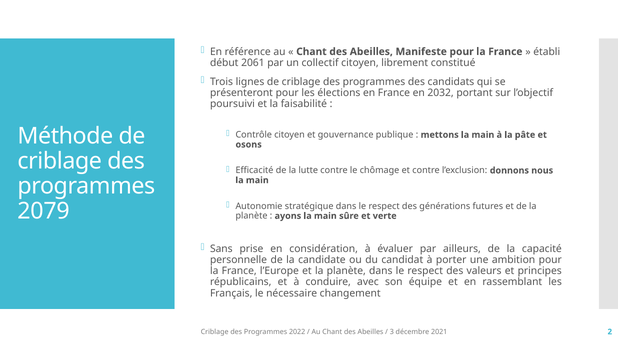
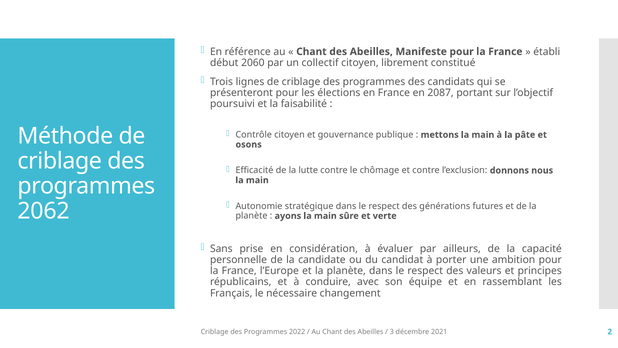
2061: 2061 -> 2060
2032: 2032 -> 2087
2079: 2079 -> 2062
